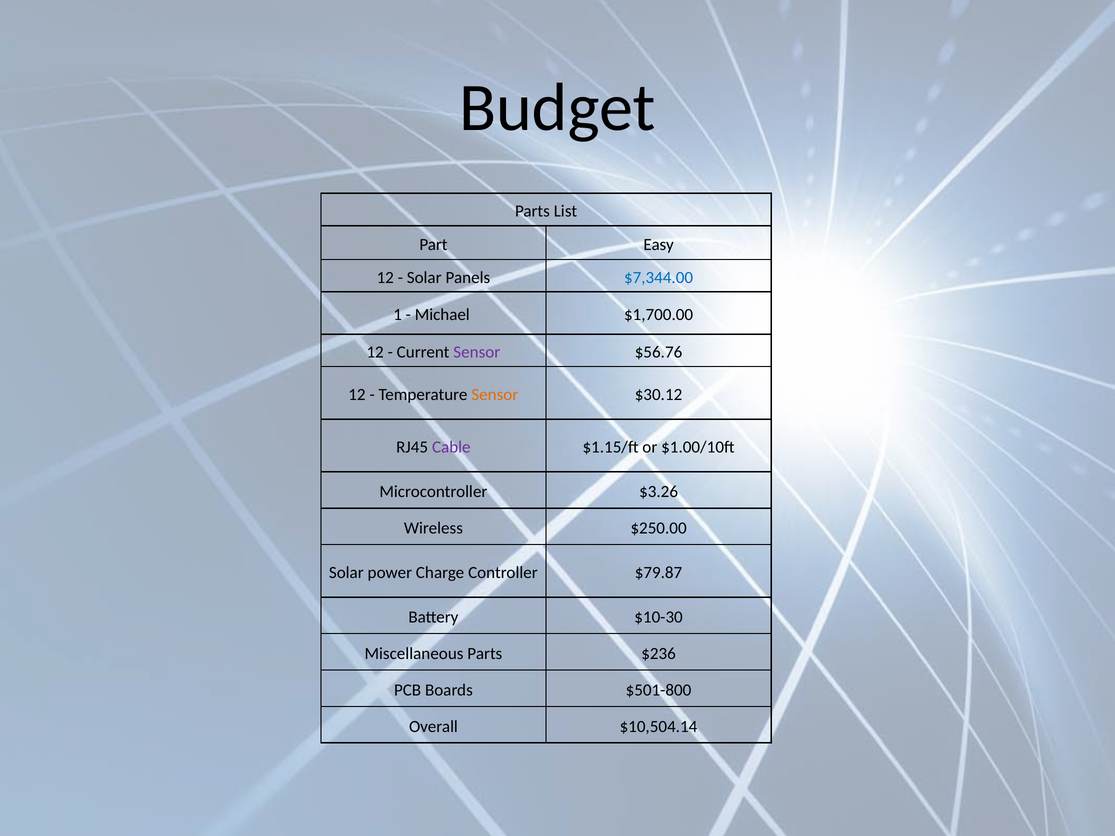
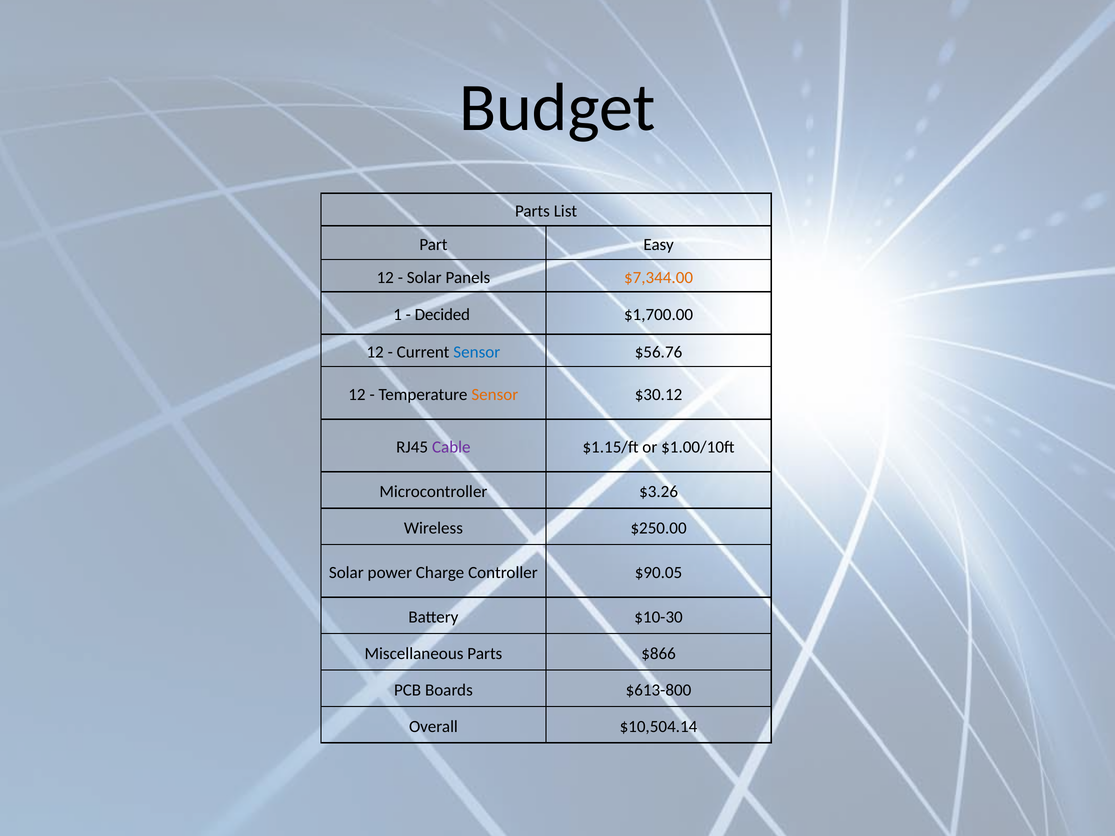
$7,344.00 colour: blue -> orange
Michael: Michael -> Decided
Sensor at (477, 352) colour: purple -> blue
$79.87: $79.87 -> $90.05
$236: $236 -> $866
$501-800: $501-800 -> $613-800
